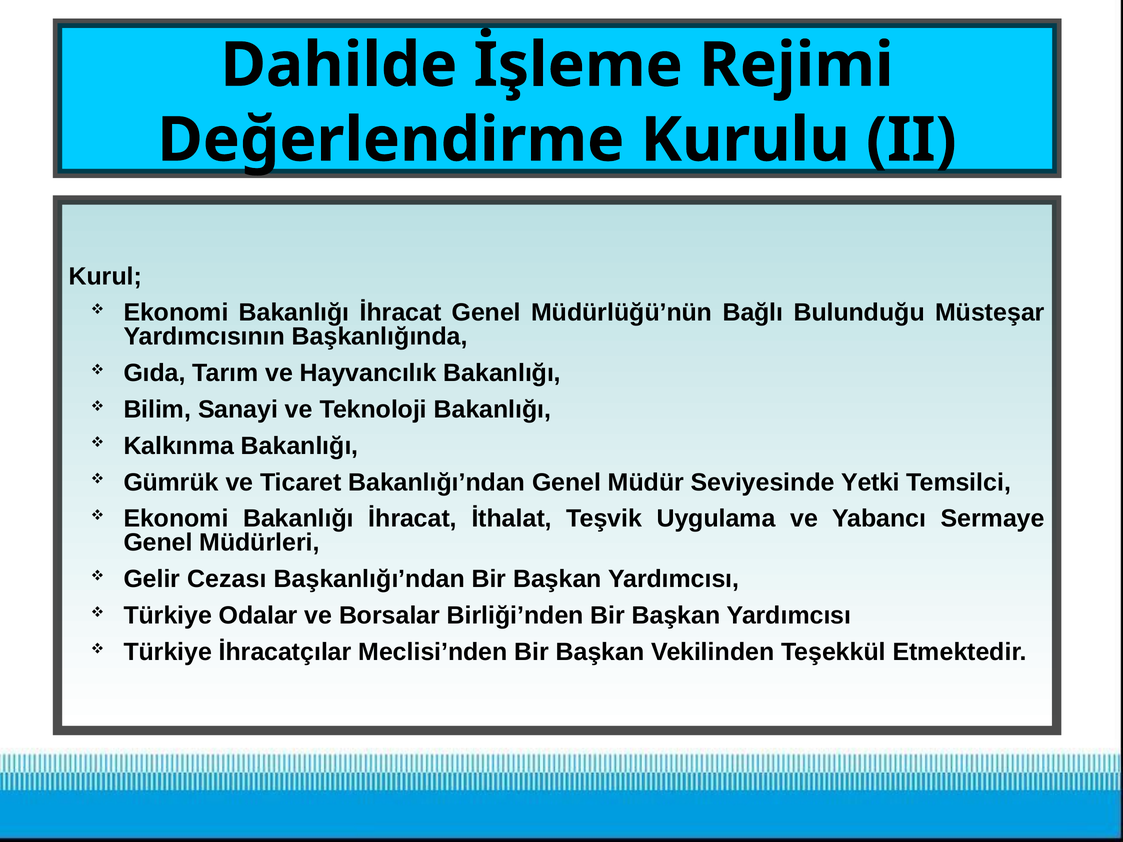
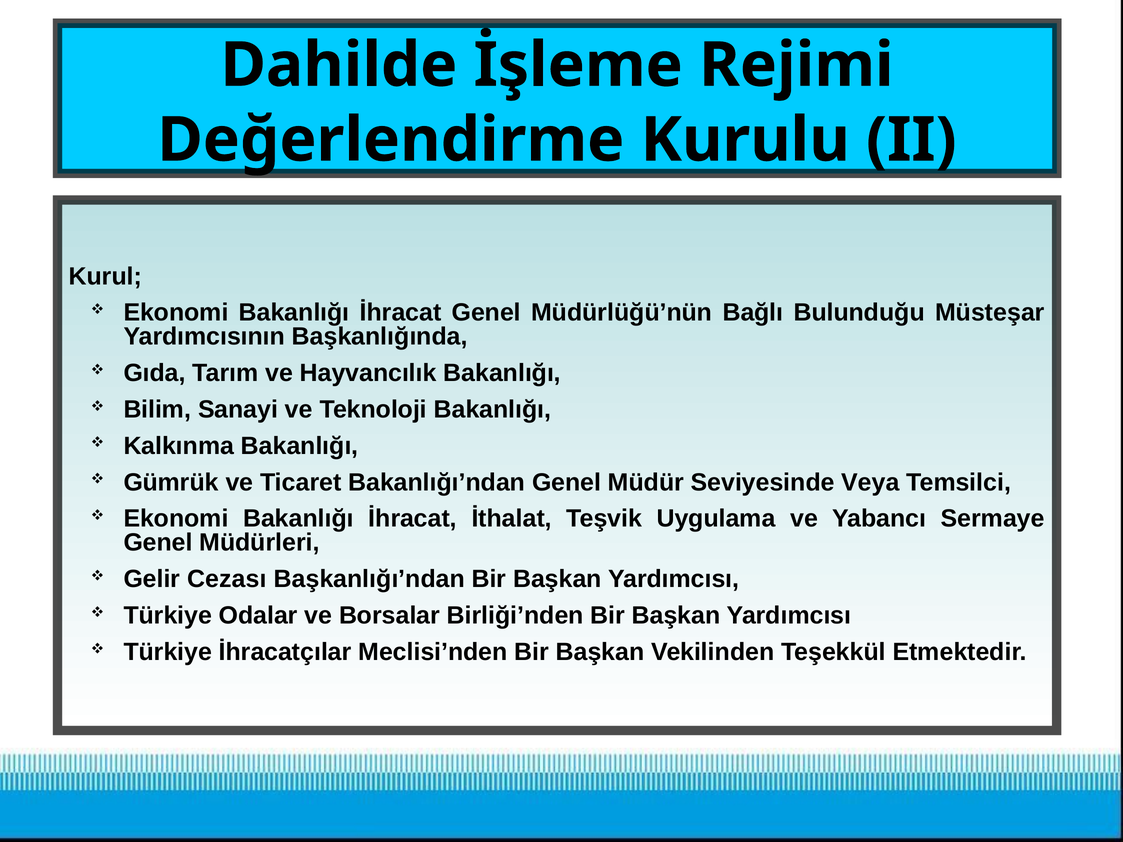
Yetki: Yetki -> Veya
